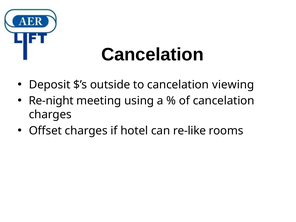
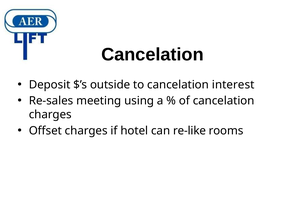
viewing: viewing -> interest
Re-night: Re-night -> Re-sales
